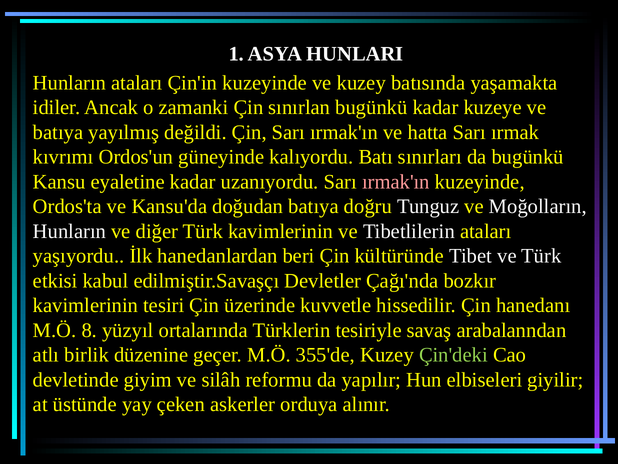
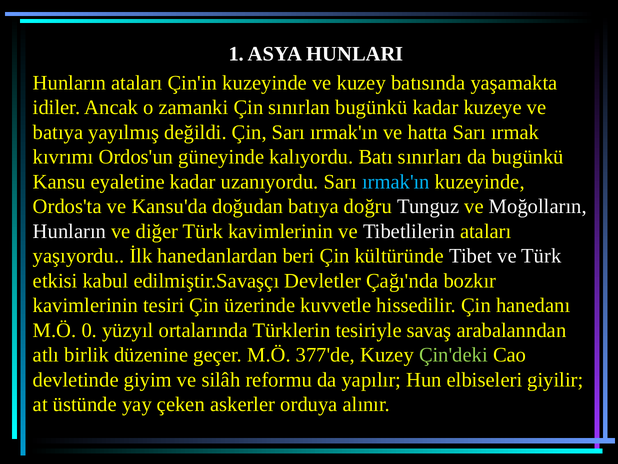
ırmak'ın at (396, 182) colour: pink -> light blue
8: 8 -> 0
355'de: 355'de -> 377'de
